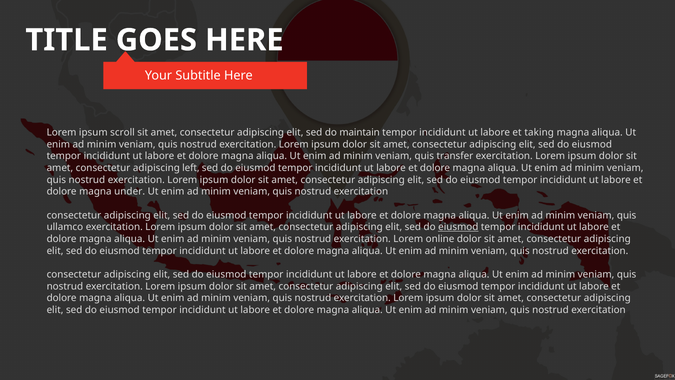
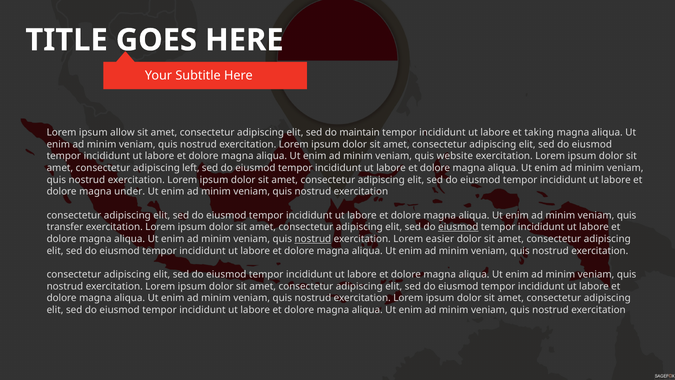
scroll: scroll -> allow
transfer: transfer -> website
ullamco: ullamco -> transfer
nostrud at (313, 239) underline: none -> present
online: online -> easier
